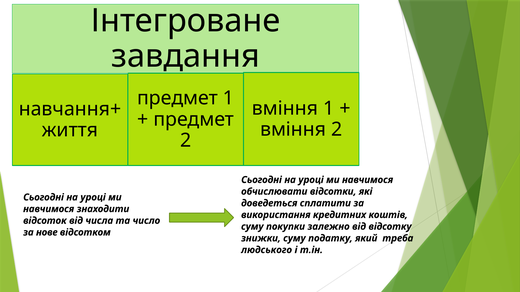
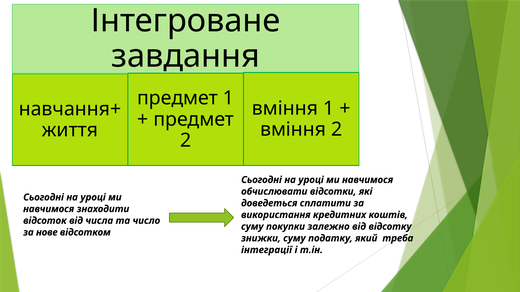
людського: людського -> інтеграції
